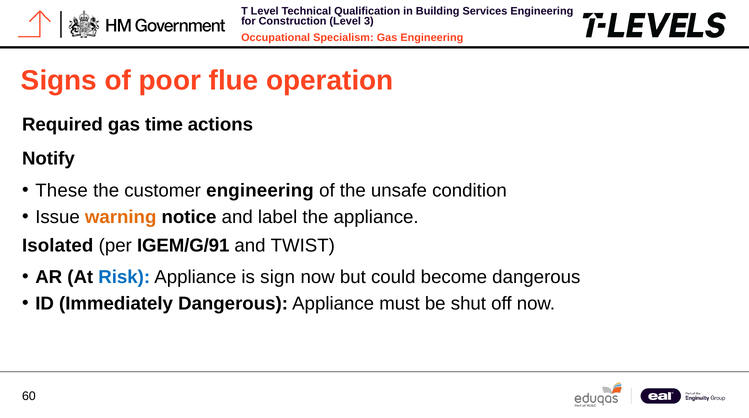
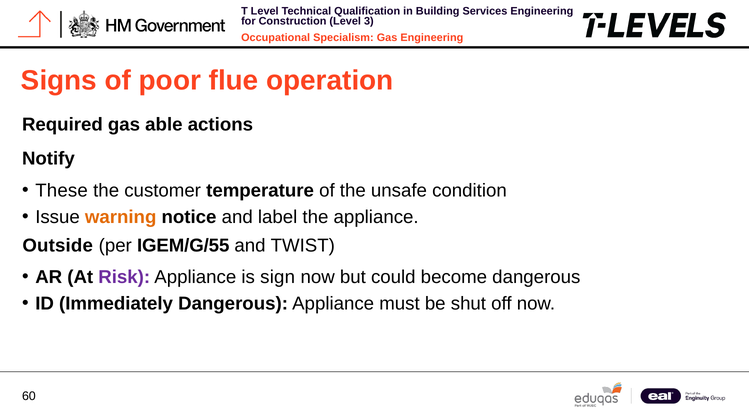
time: time -> able
customer engineering: engineering -> temperature
Isolated: Isolated -> Outside
IGEM/G/91: IGEM/G/91 -> IGEM/G/55
Risk colour: blue -> purple
